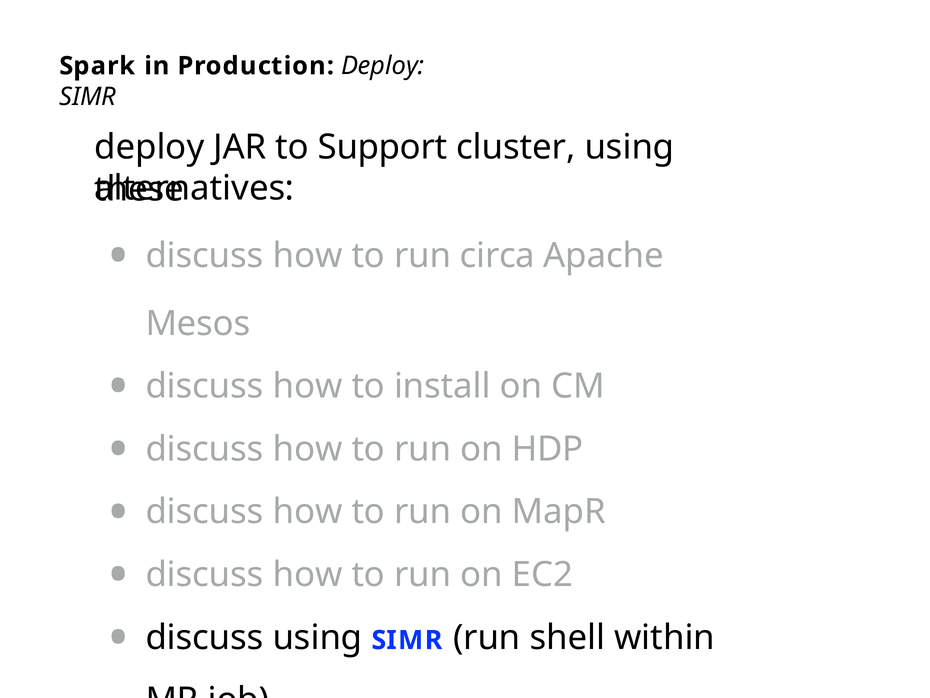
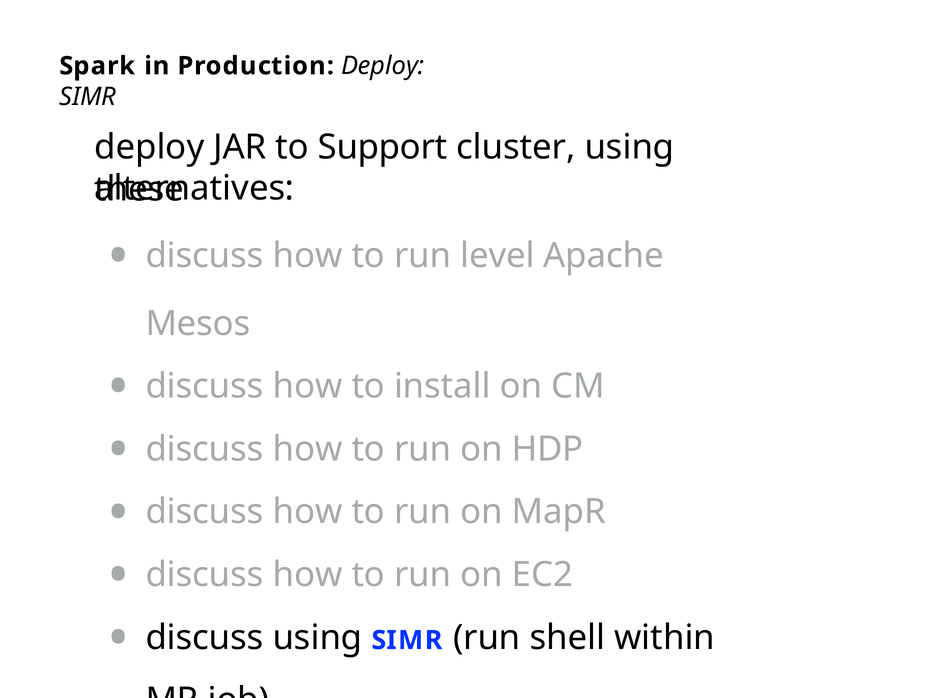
circa: circa -> level
